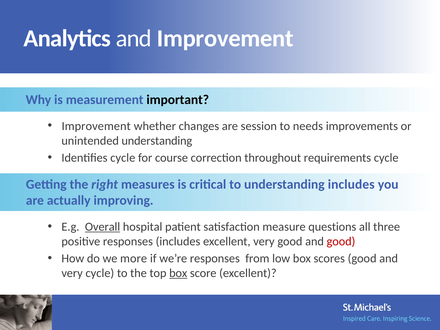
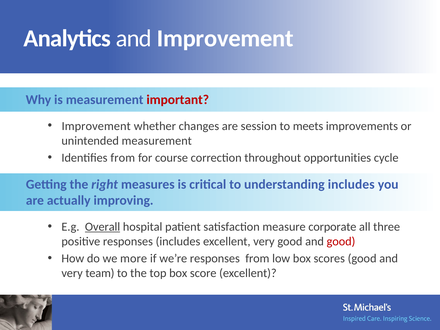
important colour: black -> red
needs: needs -> meets
unintended understanding: understanding -> measurement
Identifies cycle: cycle -> from
requirements: requirements -> opportunities
questions: questions -> corporate
very cycle: cycle -> team
box at (178, 273) underline: present -> none
